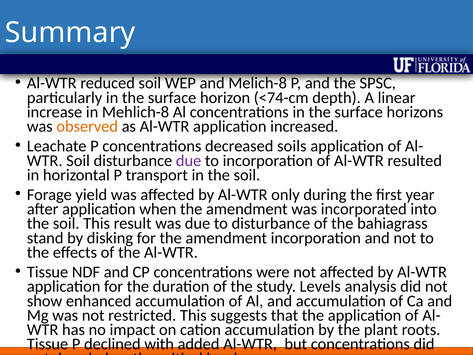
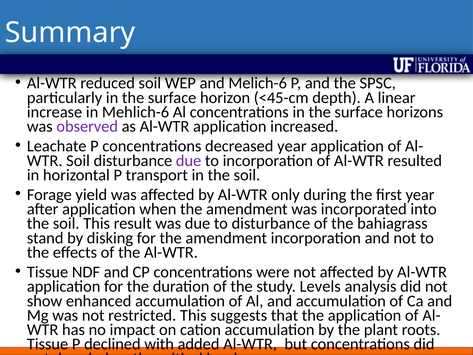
Melich-8: Melich-8 -> Melich-6
<74-cm: <74-cm -> <45-cm
Mehlich-8: Mehlich-8 -> Mehlich-6
observed colour: orange -> purple
decreased soils: soils -> year
